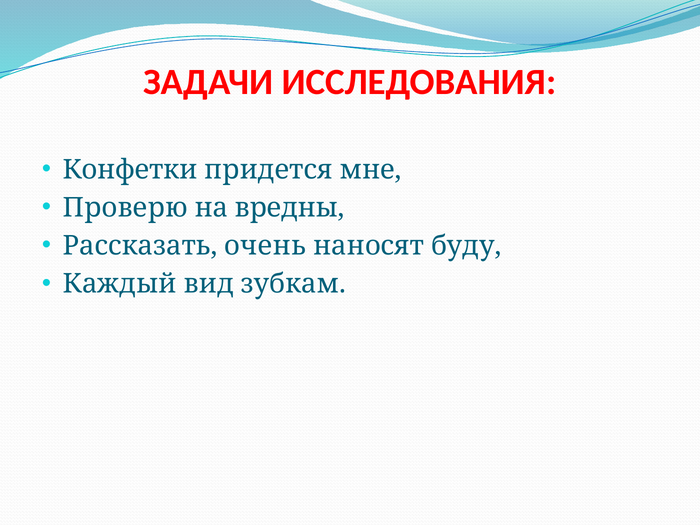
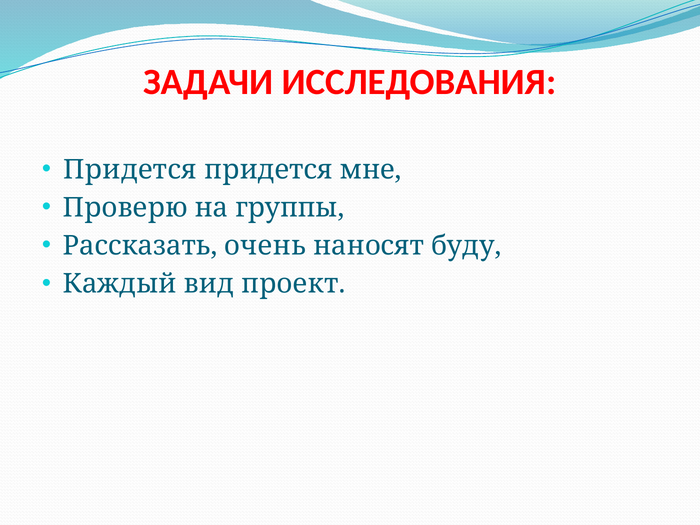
Конфетки at (130, 170): Конфетки -> Придется
вредны: вредны -> группы
зубкам: зубкам -> проект
